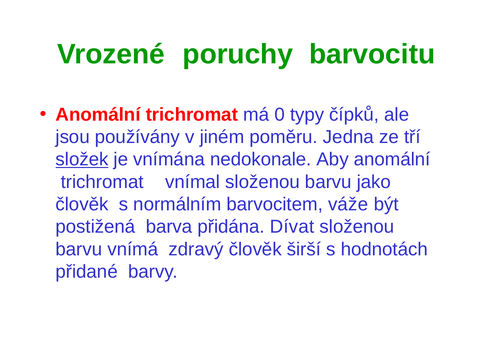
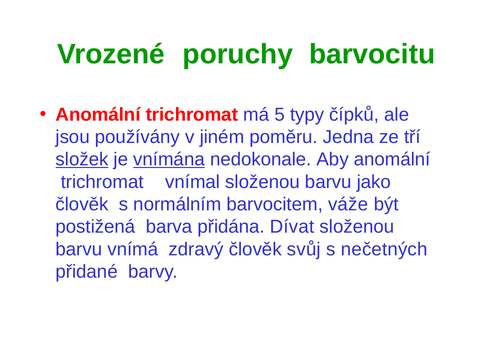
0: 0 -> 5
vnímána underline: none -> present
širší: širší -> svůj
hodnotách: hodnotách -> nečetných
